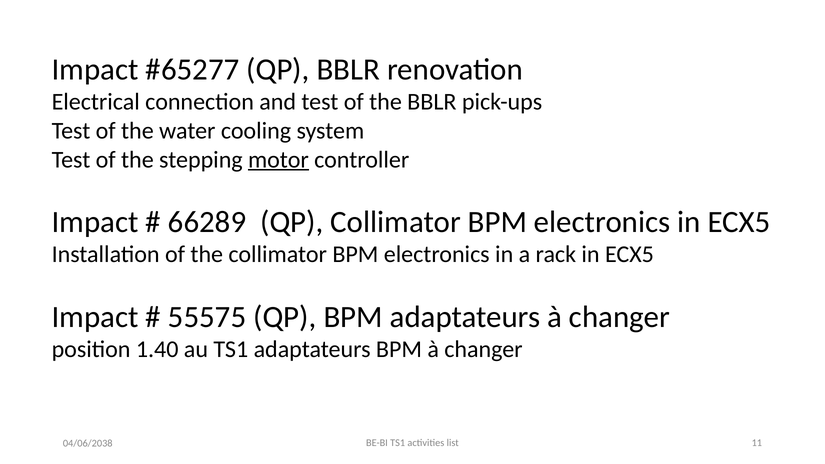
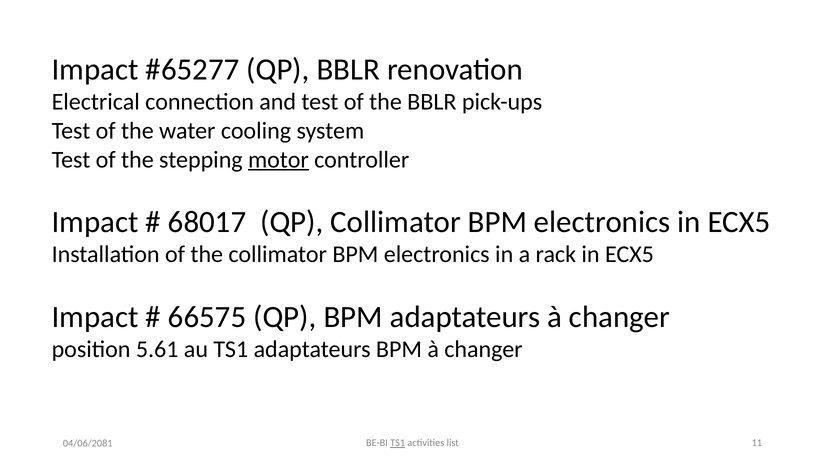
66289: 66289 -> 68017
55575: 55575 -> 66575
1.40: 1.40 -> 5.61
TS1 at (398, 443) underline: none -> present
04/06/2038: 04/06/2038 -> 04/06/2081
